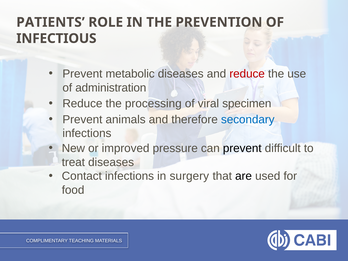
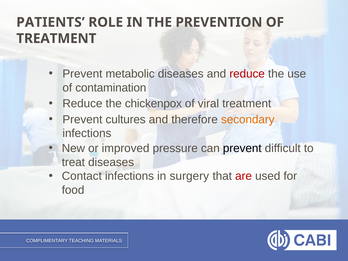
INFECTIOUS at (56, 38): INFECTIOUS -> TREATMENT
administration: administration -> contamination
processing: processing -> chickenpox
viral specimen: specimen -> treatment
animals: animals -> cultures
secondary colour: blue -> orange
are colour: black -> red
